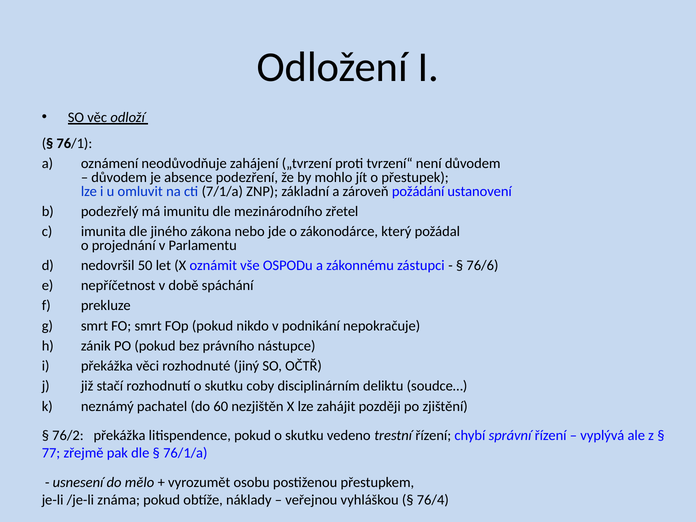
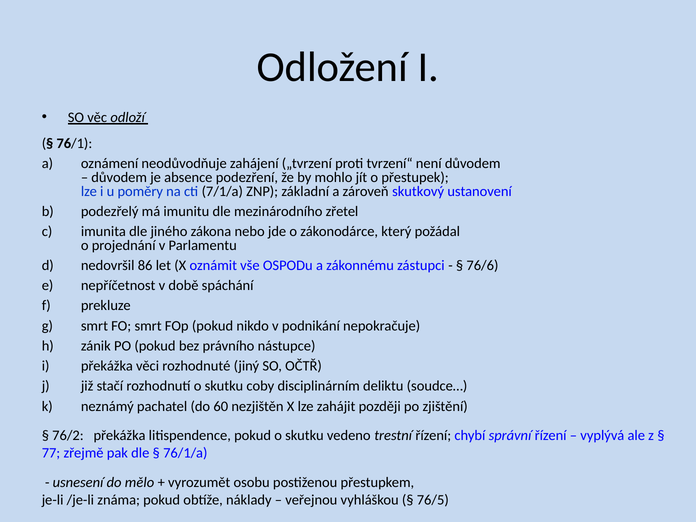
omluvit: omluvit -> poměry
požádání: požádání -> skutkový
50: 50 -> 86
76/4: 76/4 -> 76/5
